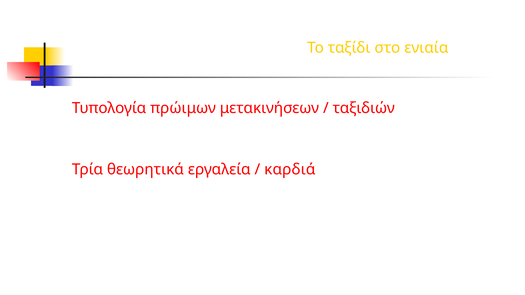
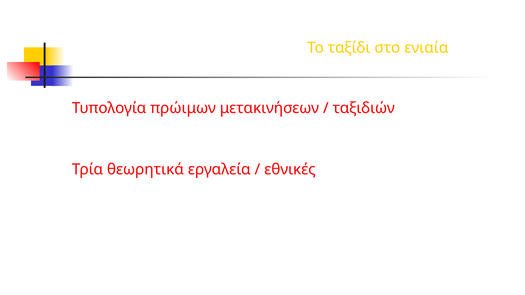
καρδιά: καρδιά -> εθνικές
